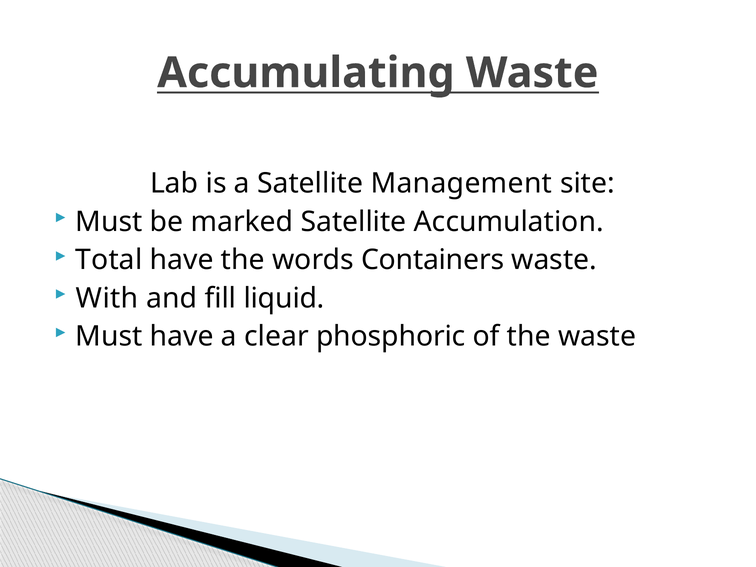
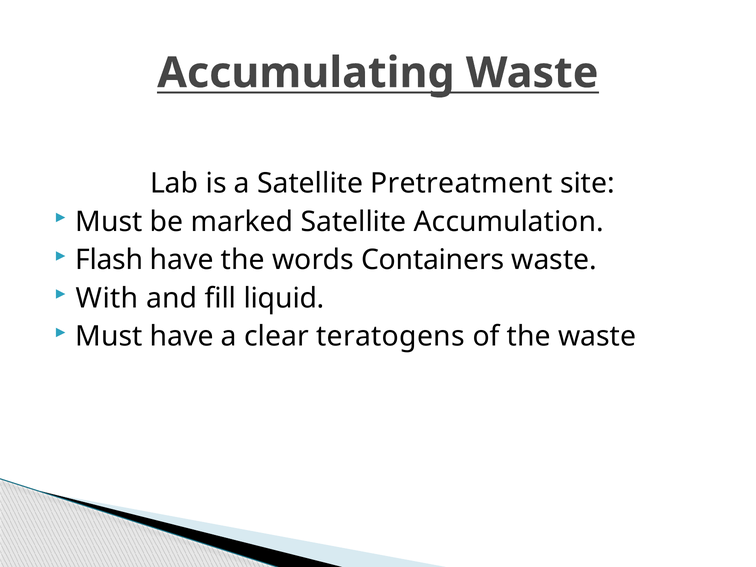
Management: Management -> Pretreatment
Total: Total -> Flash
phosphoric: phosphoric -> teratogens
